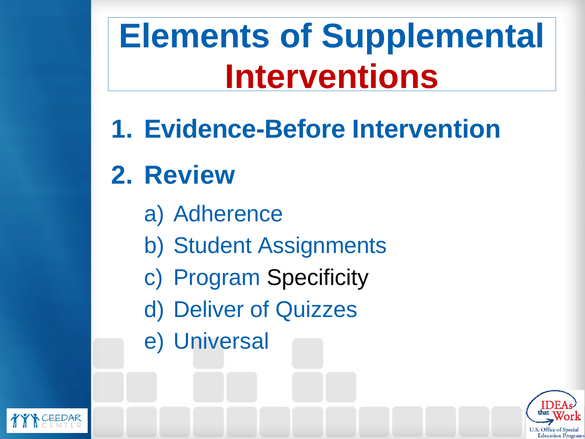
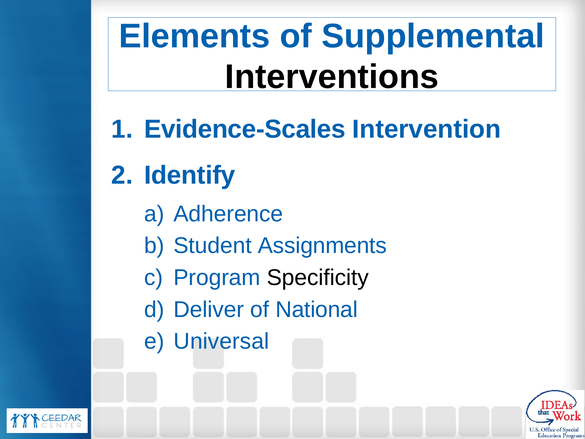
Interventions colour: red -> black
Evidence-Before: Evidence-Before -> Evidence-Scales
Review: Review -> Identify
Quizzes: Quizzes -> National
